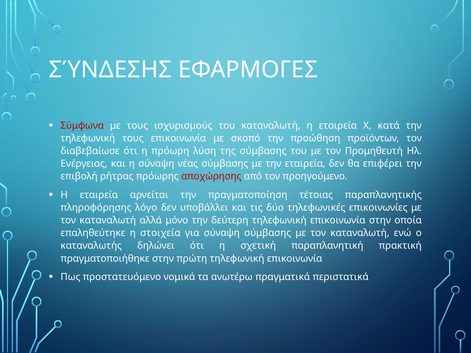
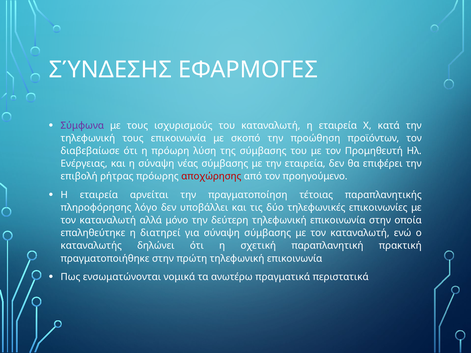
Σύμφωνα colour: red -> purple
στοιχεία: στοιχεία -> διατηρεί
προστατευόμενο: προστατευόμενο -> ενσωματώνονται
